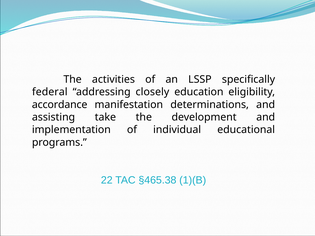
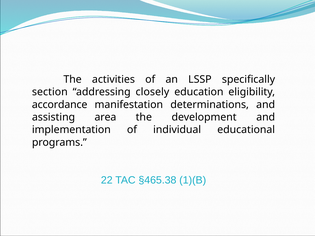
federal: federal -> section
take: take -> area
